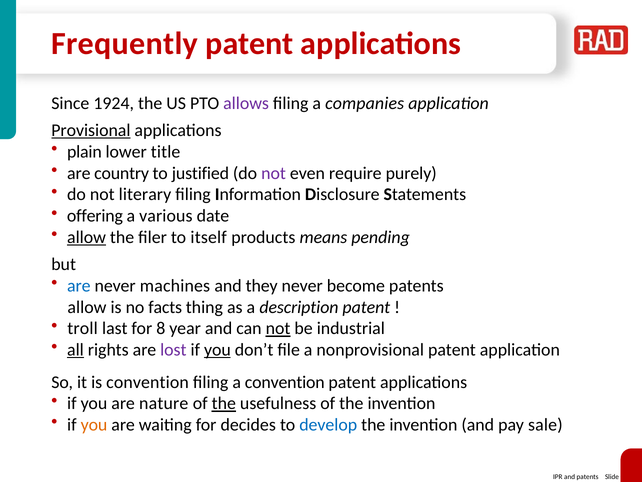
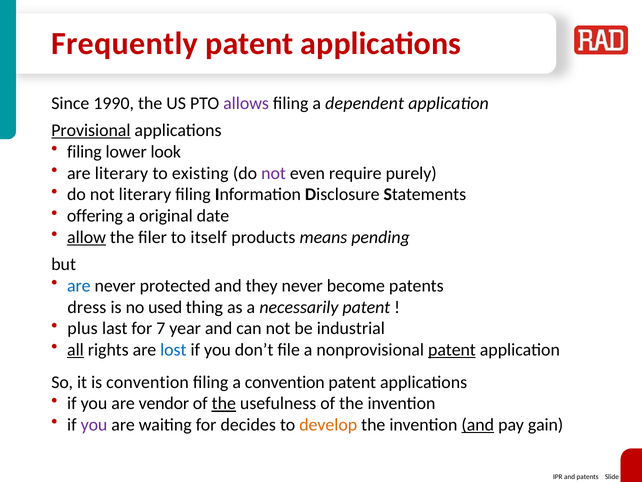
1924: 1924 -> 1990
companies: companies -> dependent
plain at (84, 152): plain -> filing
title: title -> look
are country: country -> literary
justified: justified -> existing
various: various -> original
machines: machines -> protected
allow at (87, 307): allow -> dress
facts: facts -> used
description: description -> necessarily
troll: troll -> plus
8: 8 -> 7
not at (278, 328) underline: present -> none
lost colour: purple -> blue
you at (217, 350) underline: present -> none
patent at (452, 350) underline: none -> present
nature: nature -> vendor
you at (94, 425) colour: orange -> purple
develop colour: blue -> orange
and at (478, 425) underline: none -> present
sale: sale -> gain
